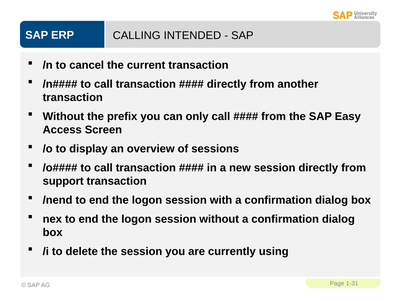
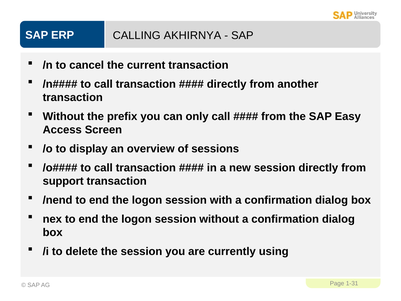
INTENDED: INTENDED -> AKHIRNYA
